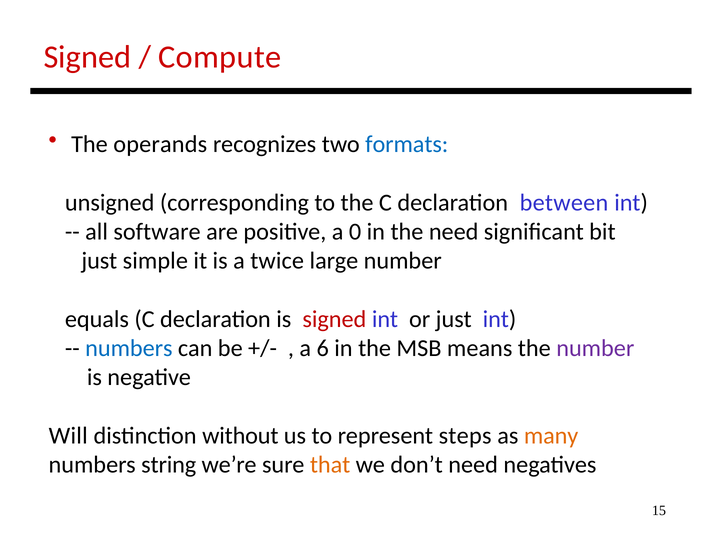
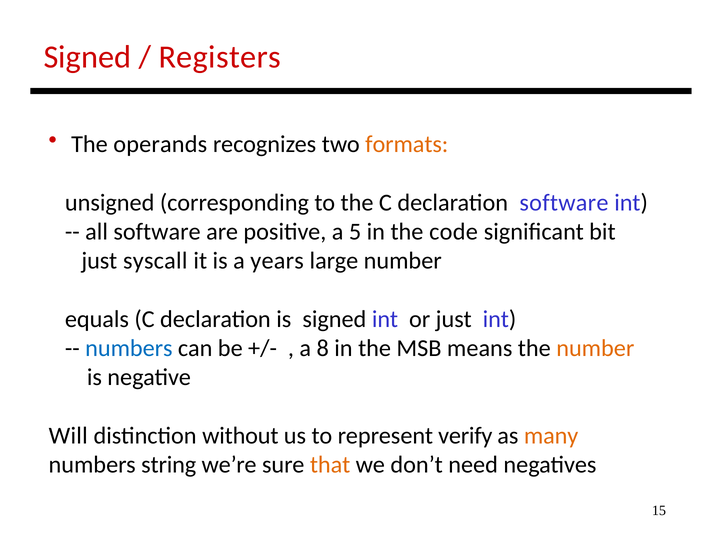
Compute: Compute -> Registers
formats colour: blue -> orange
declaration between: between -> software
0: 0 -> 5
the need: need -> code
simple: simple -> syscall
twice: twice -> years
signed at (334, 319) colour: red -> black
6: 6 -> 8
number at (595, 348) colour: purple -> orange
steps: steps -> verify
